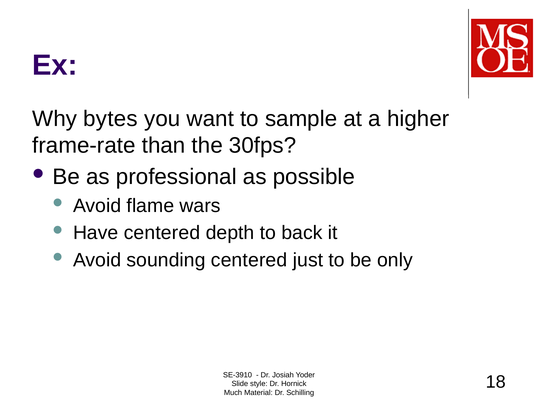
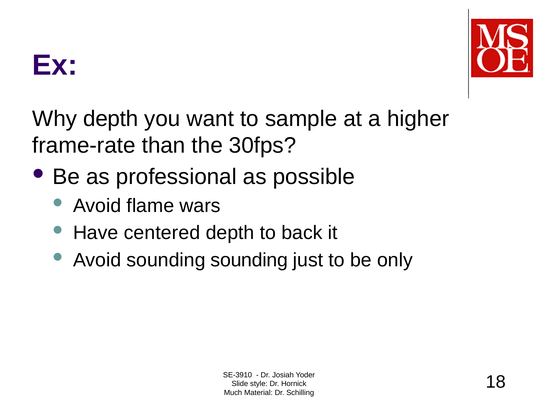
Why bytes: bytes -> depth
sounding centered: centered -> sounding
